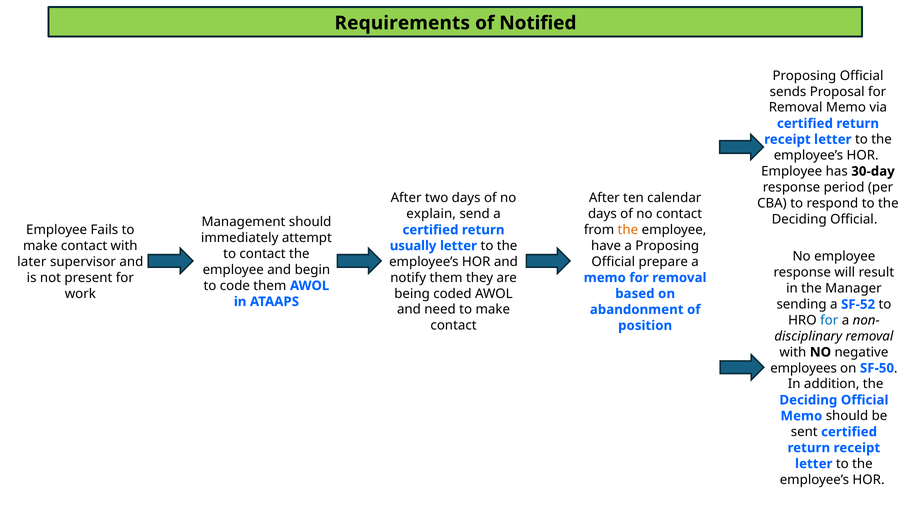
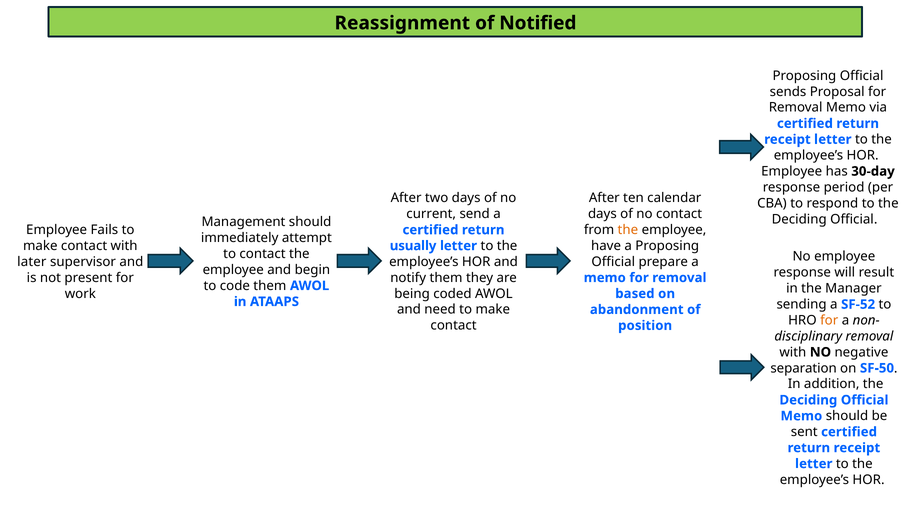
Requirements: Requirements -> Reassignment
explain: explain -> current
for at (829, 321) colour: blue -> orange
employees: employees -> separation
